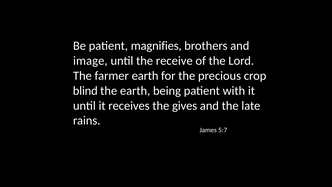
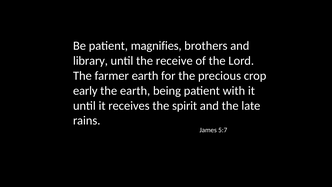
image: image -> library
blind: blind -> early
gives: gives -> spirit
